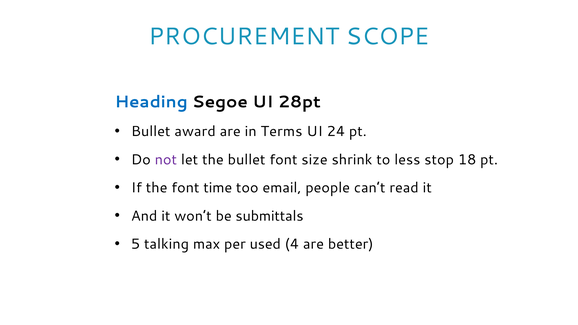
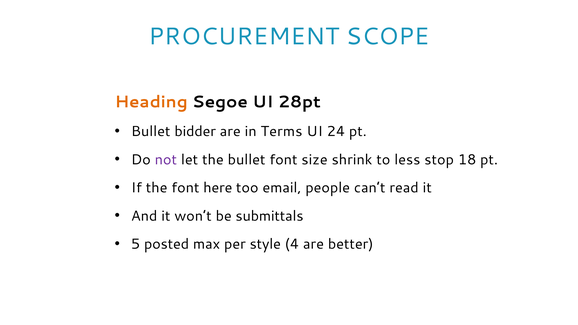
Heading colour: blue -> orange
award: award -> bidder
time: time -> here
talking: talking -> posted
used: used -> style
